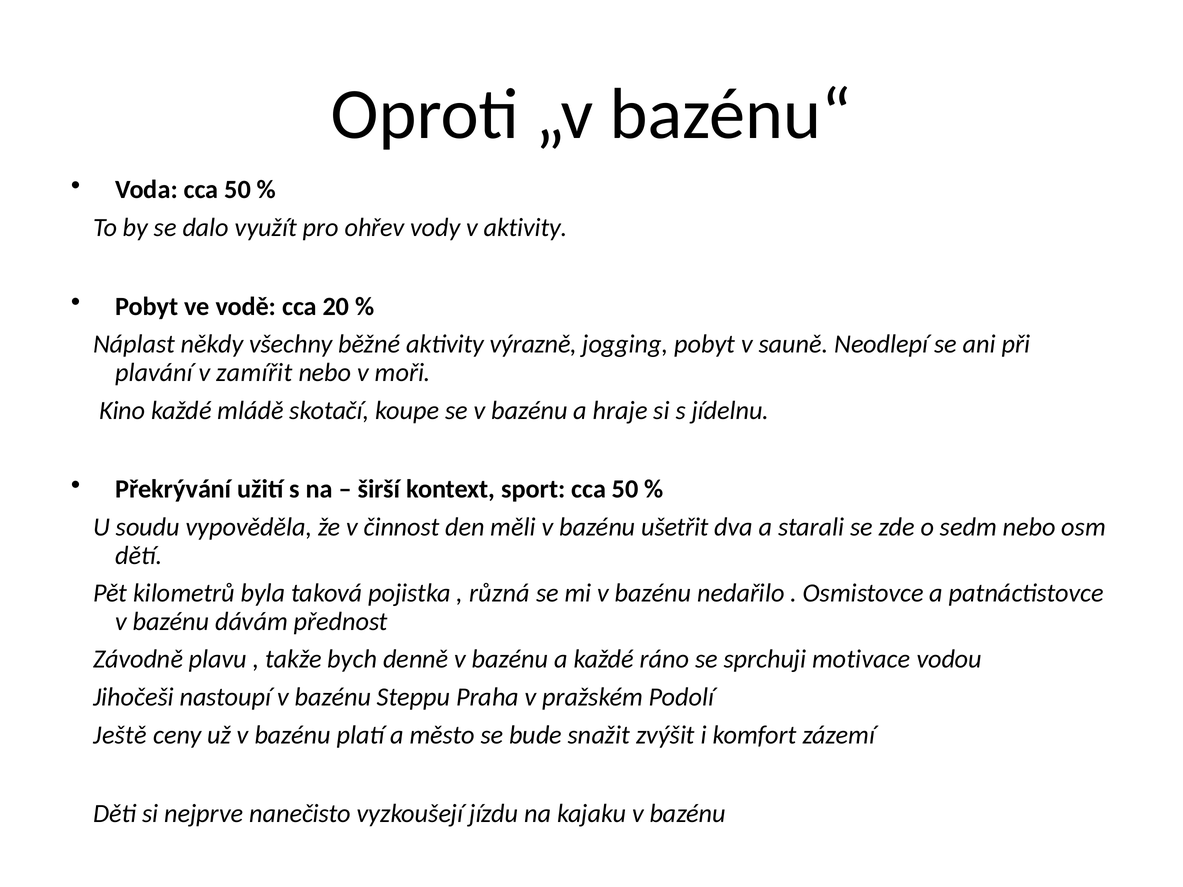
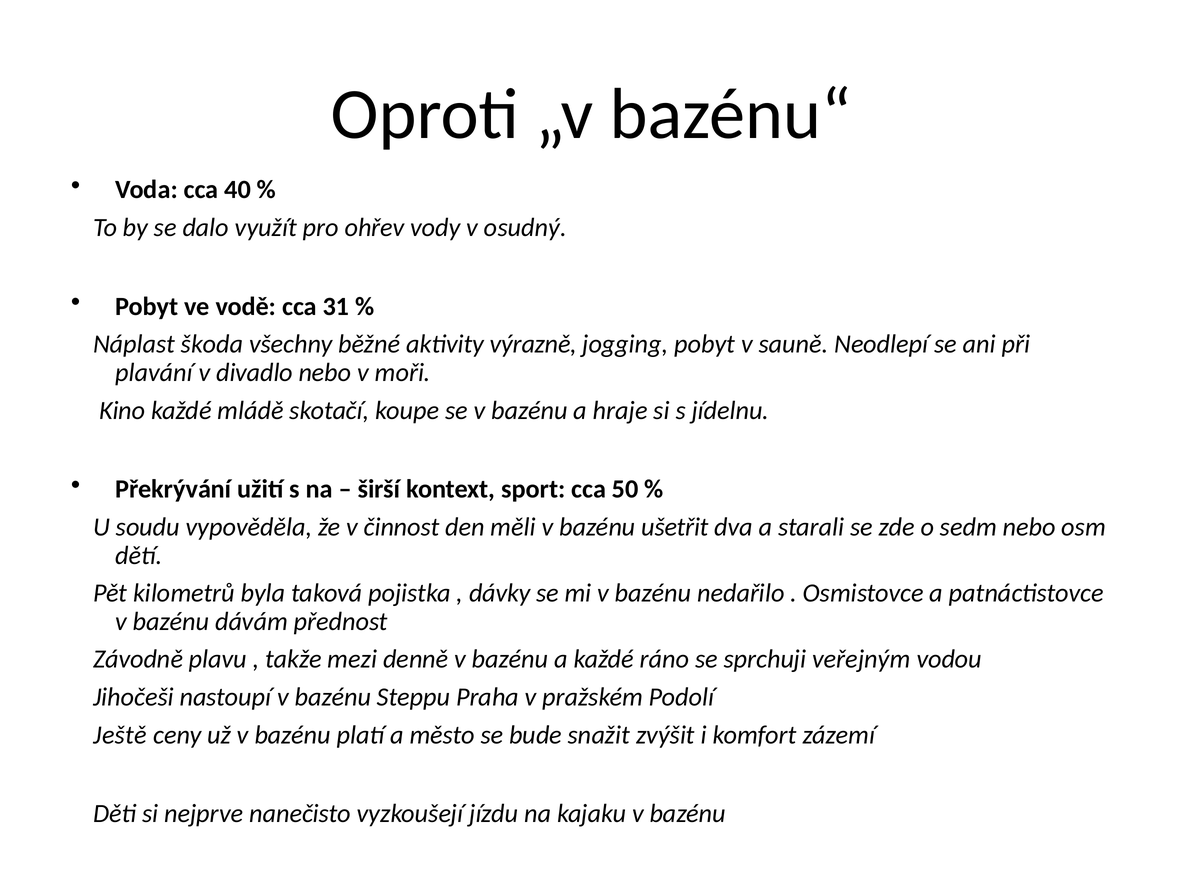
Voda cca 50: 50 -> 40
v aktivity: aktivity -> osudný
20: 20 -> 31
někdy: někdy -> škoda
zamířit: zamířit -> divadlo
různá: různá -> dávky
bych: bych -> mezi
motivace: motivace -> veřejným
